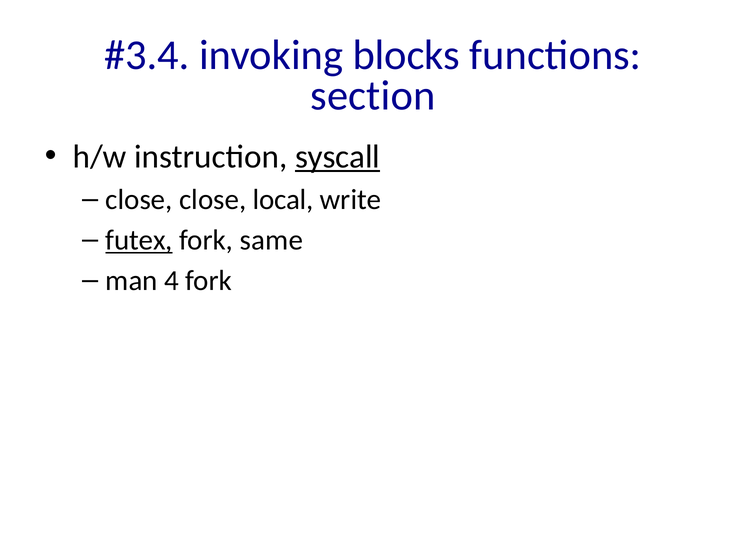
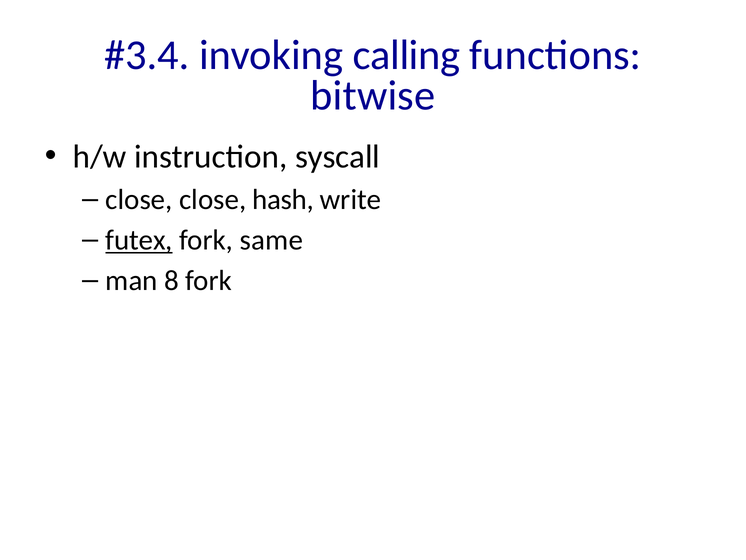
blocks: blocks -> calling
section: section -> bitwise
syscall underline: present -> none
local: local -> hash
4: 4 -> 8
